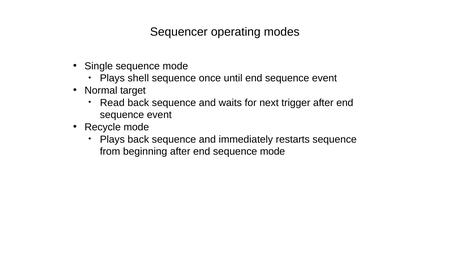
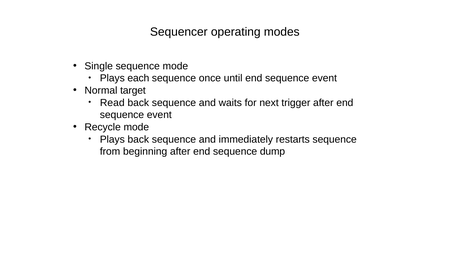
shell: shell -> each
end sequence mode: mode -> dump
